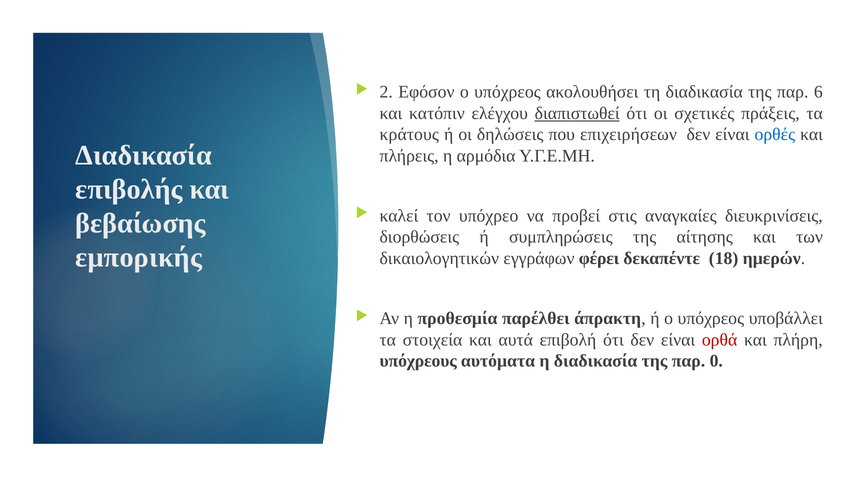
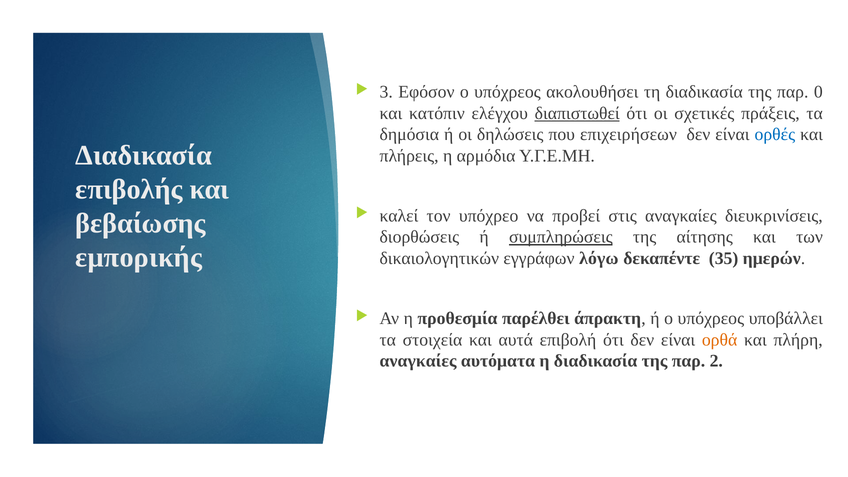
2: 2 -> 3
6: 6 -> 0
κράτους: κράτους -> δημόσια
συμπληρώσεις underline: none -> present
φέρει: φέρει -> λόγω
18: 18 -> 35
ορθά colour: red -> orange
υπόχρεους at (418, 361): υπόχρεους -> αναγκαίες
0: 0 -> 2
